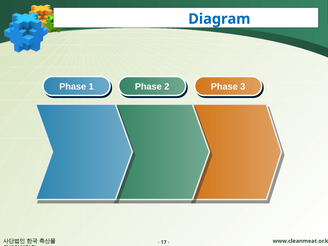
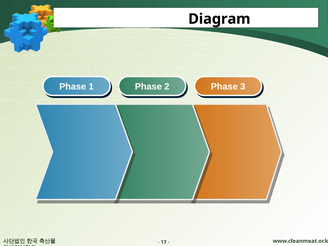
Diagram colour: blue -> black
